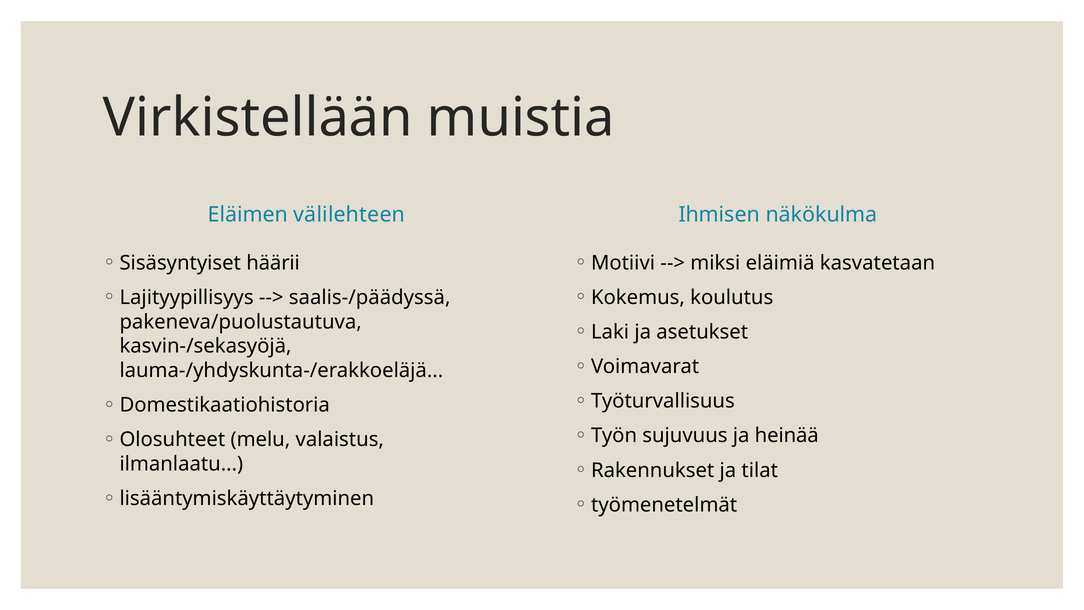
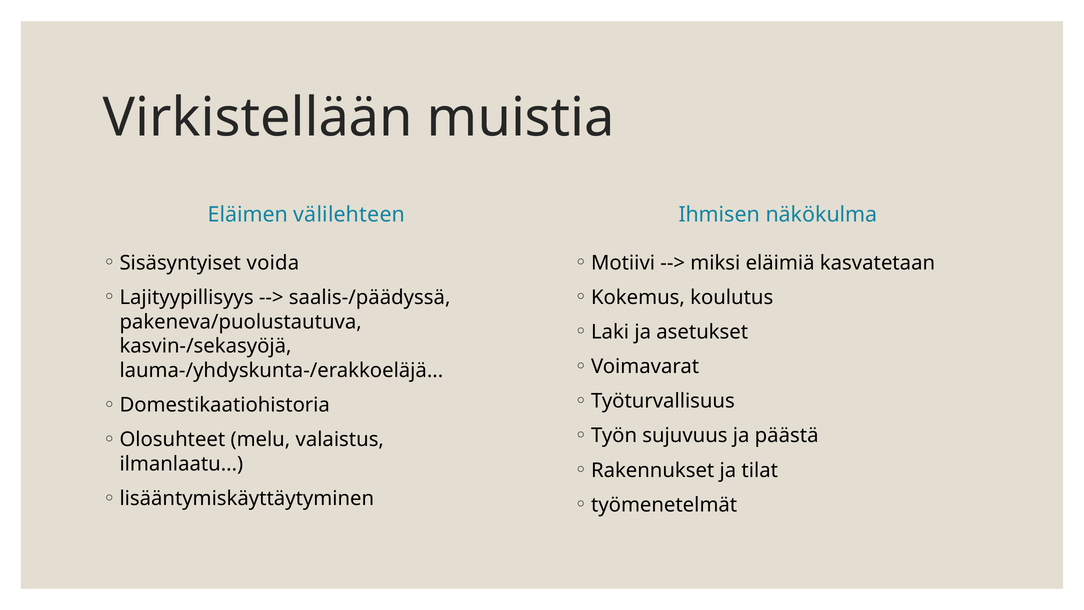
häärii: häärii -> voida
heinää: heinää -> päästä
